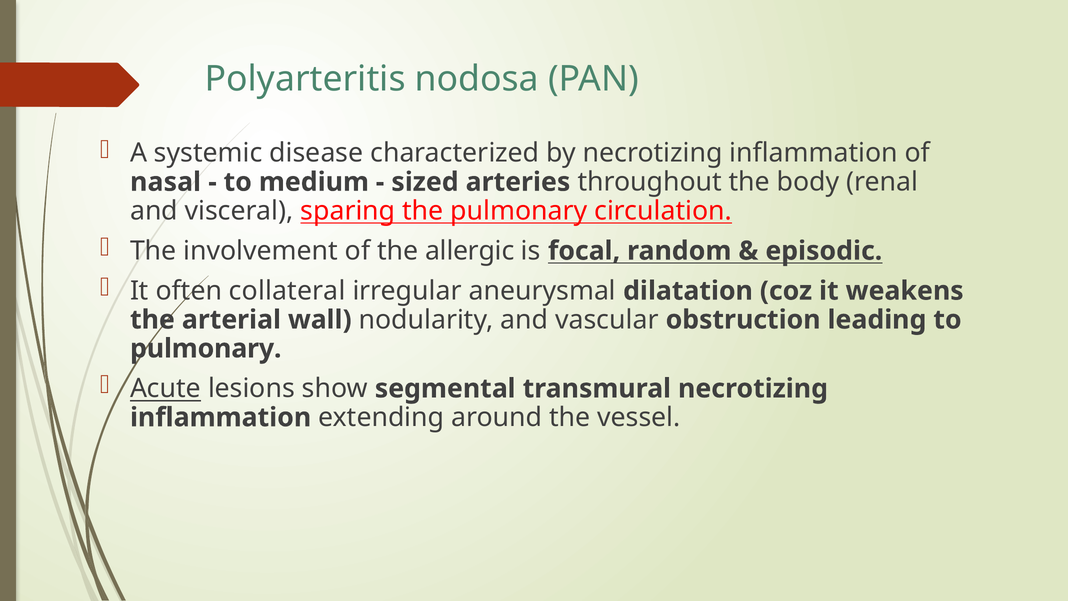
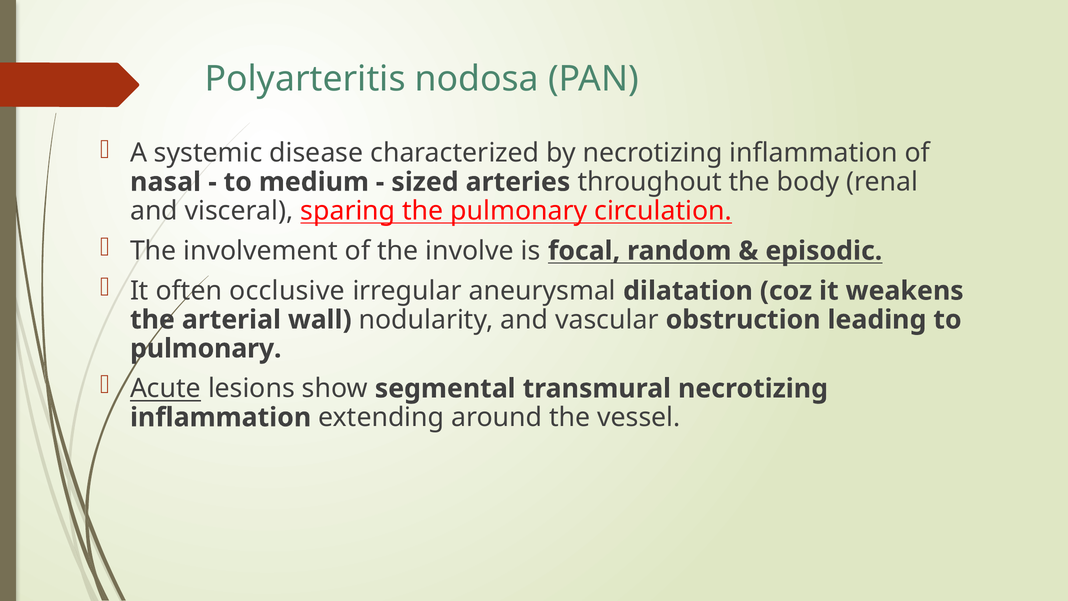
allergic: allergic -> involve
collateral: collateral -> occlusive
